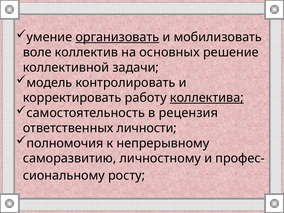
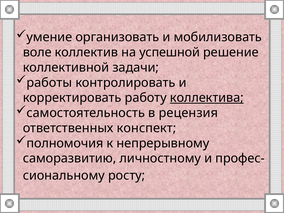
организовать underline: present -> none
основных: основных -> успешной
модель: модель -> работы
личности: личности -> конспект
